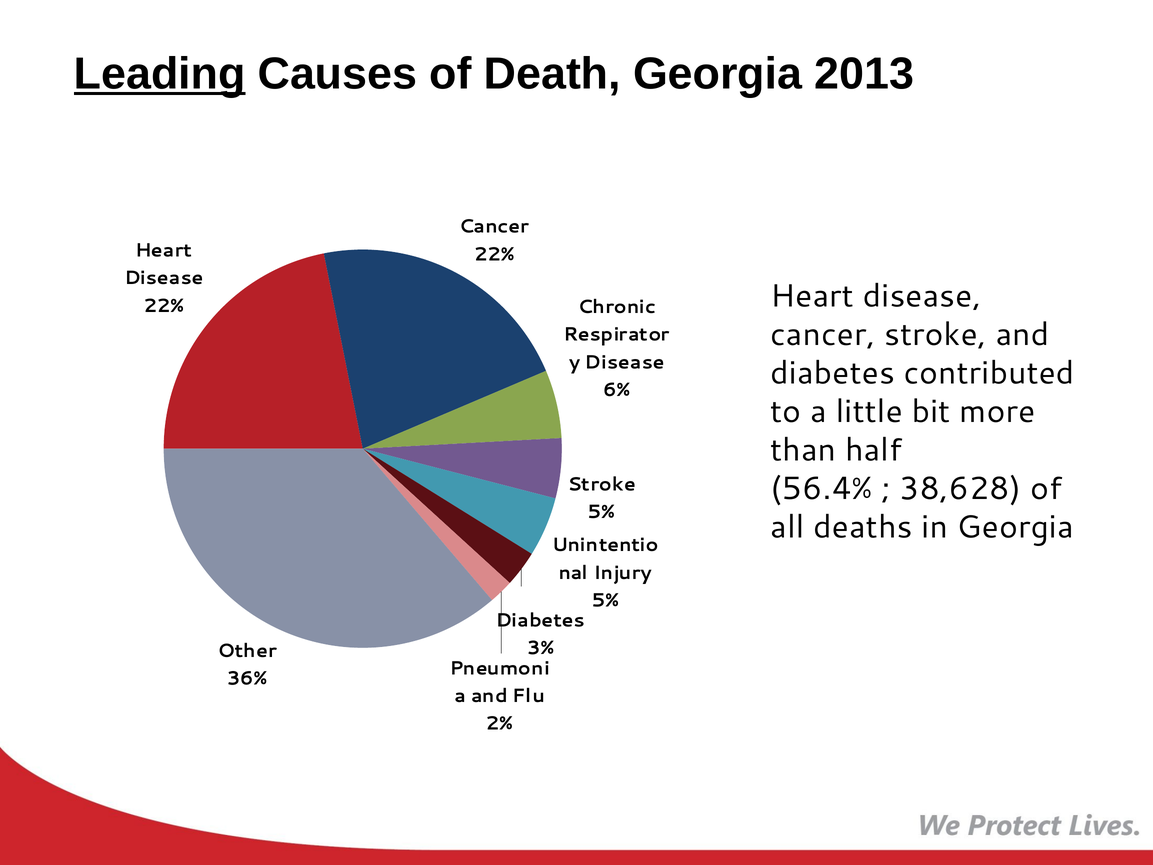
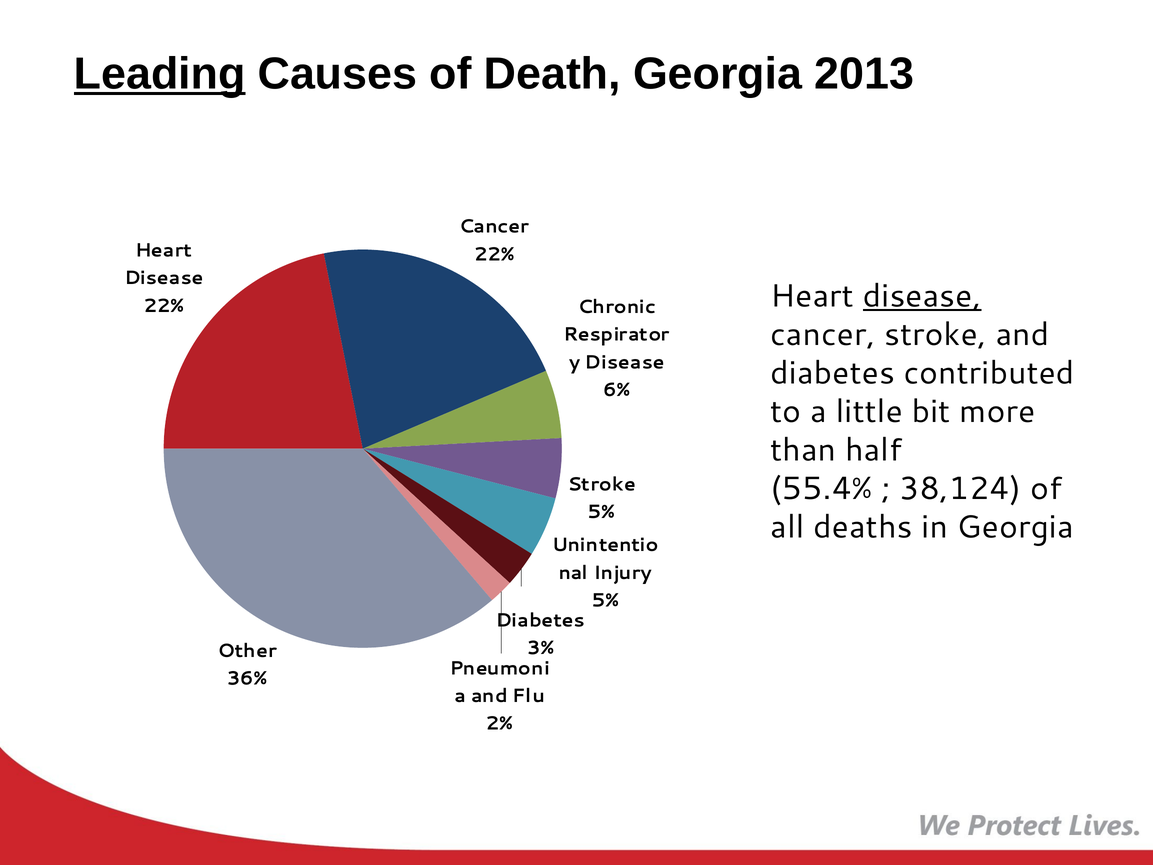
disease at (922, 296) underline: none -> present
56.4%: 56.4% -> 55.4%
38,628: 38,628 -> 38,124
